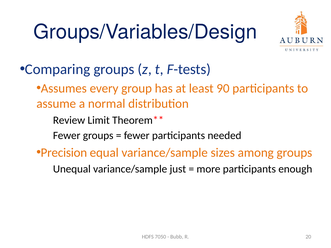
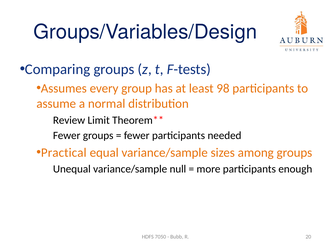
90: 90 -> 98
Precision: Precision -> Practical
just: just -> null
